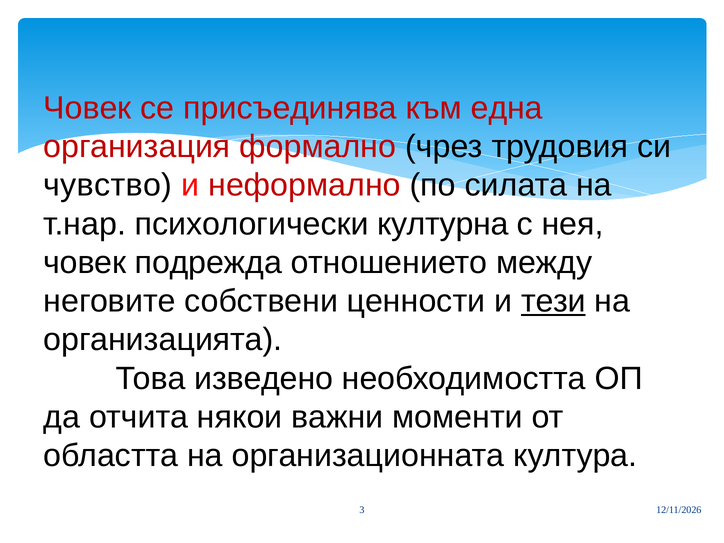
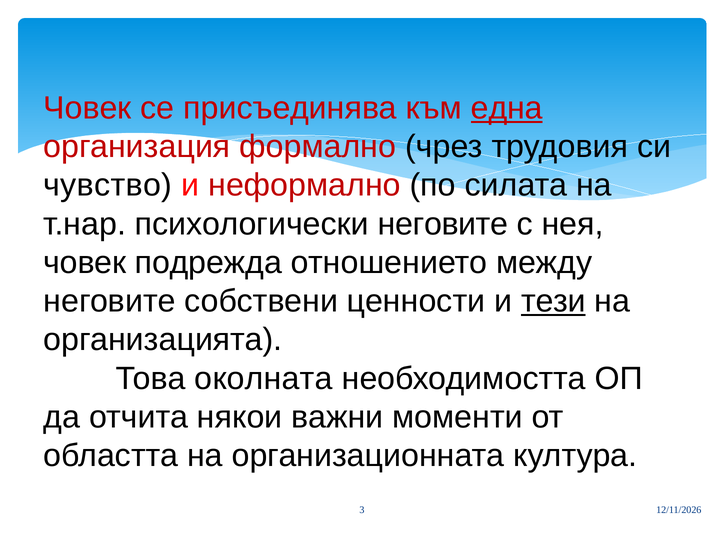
една underline: none -> present
психологически културна: културна -> неговите
изведено: изведено -> околната
